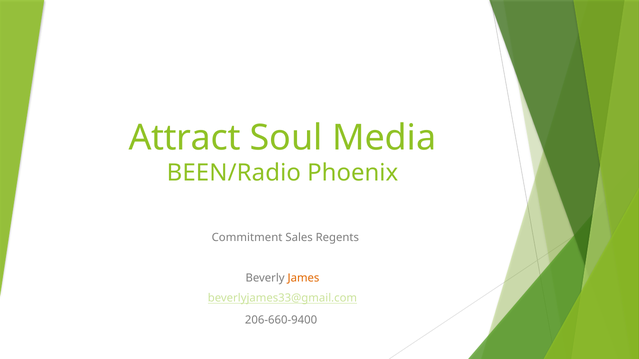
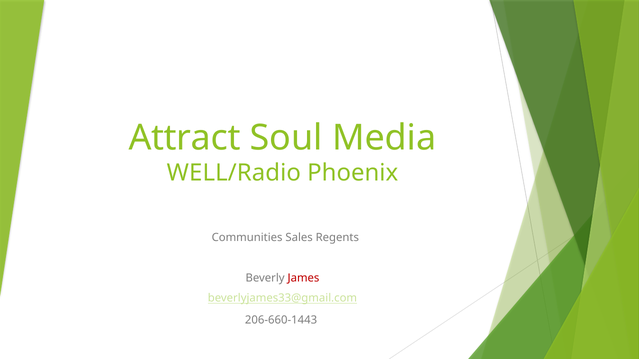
BEEN/Radio: BEEN/Radio -> WELL/Radio
Commitment: Commitment -> Communities
James colour: orange -> red
206-660-9400: 206-660-9400 -> 206-660-1443
